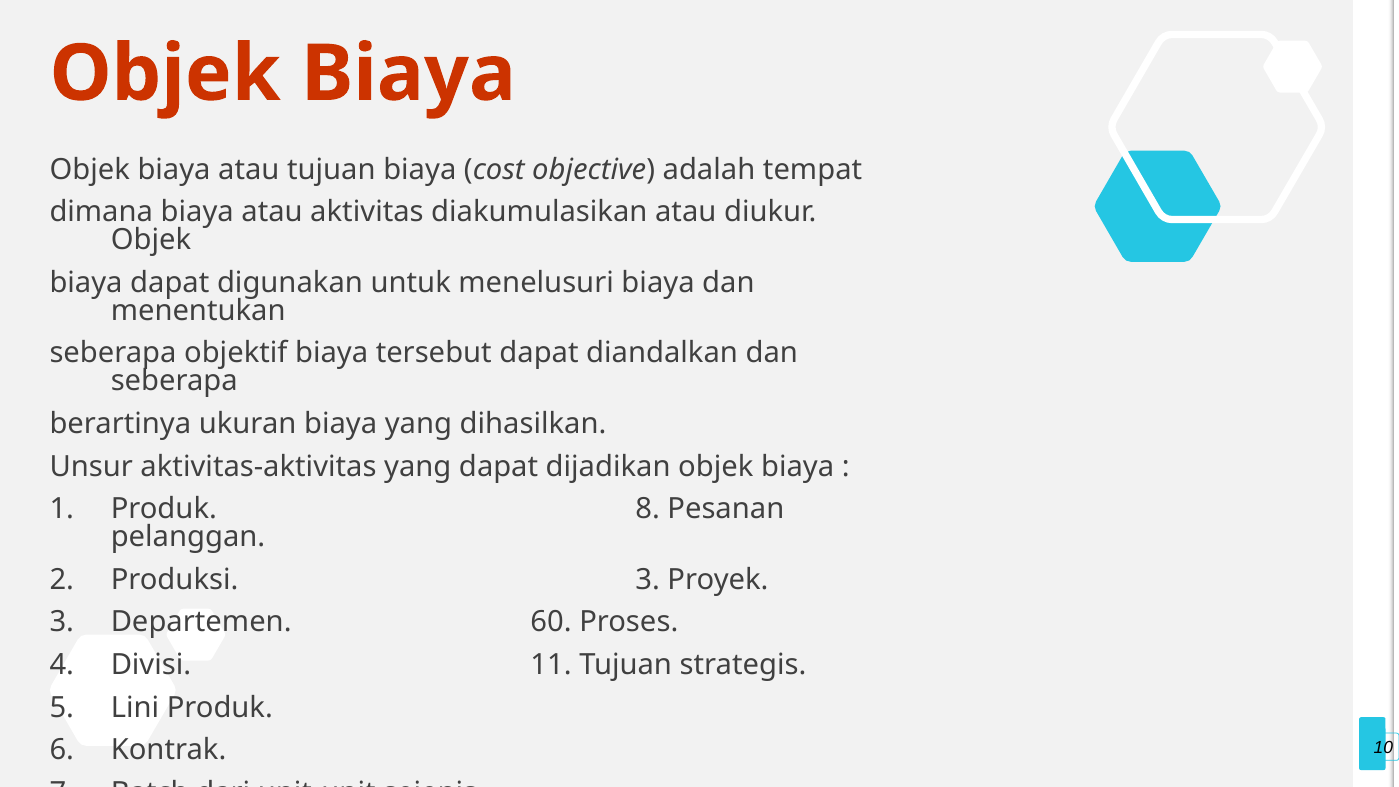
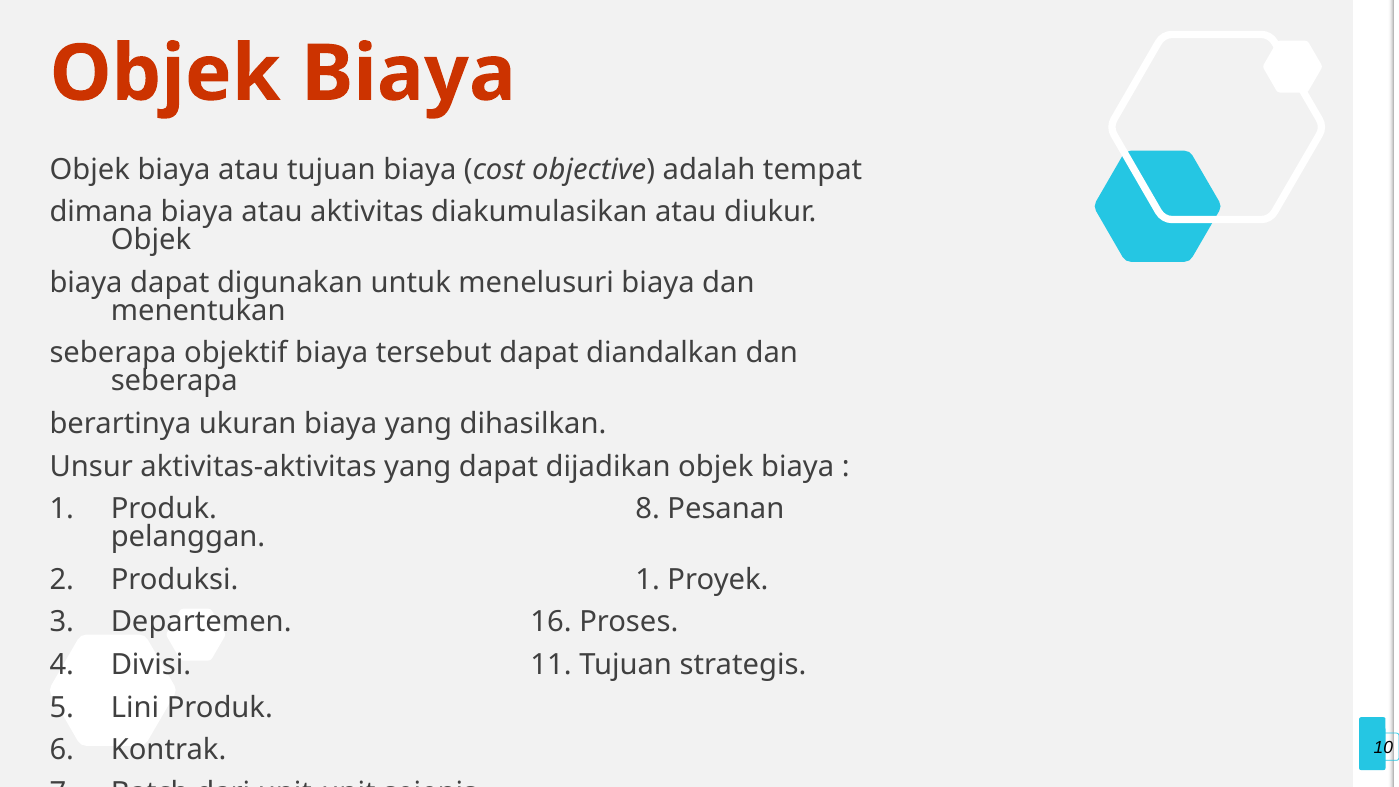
Produksi 3: 3 -> 1
60: 60 -> 16
